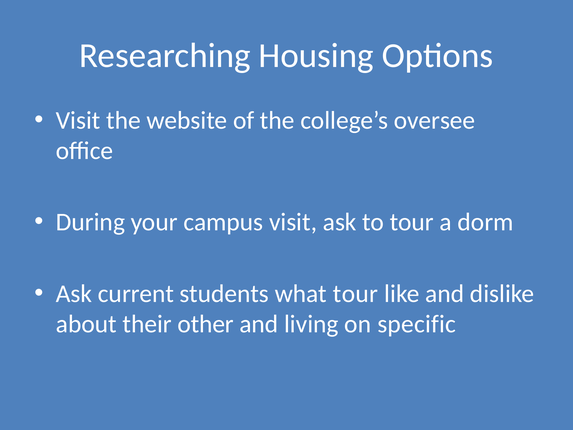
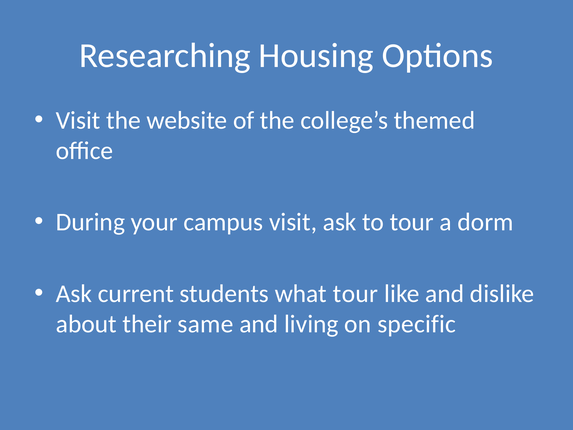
oversee: oversee -> themed
other: other -> same
